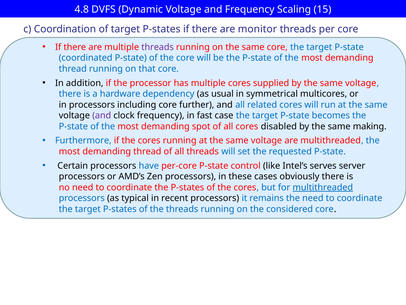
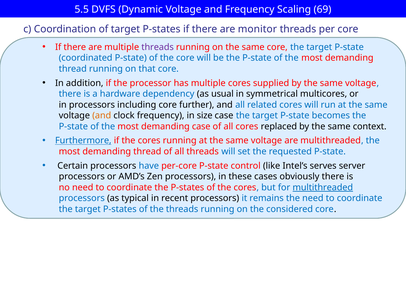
4.8: 4.8 -> 5.5
15: 15 -> 69
and at (102, 115) colour: purple -> orange
fast: fast -> size
demanding spot: spot -> case
disabled: disabled -> replaced
making: making -> context
Furthermore underline: none -> present
